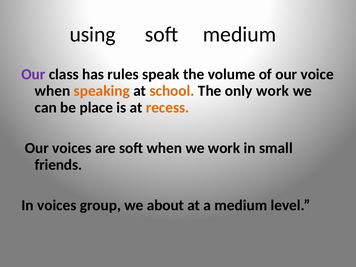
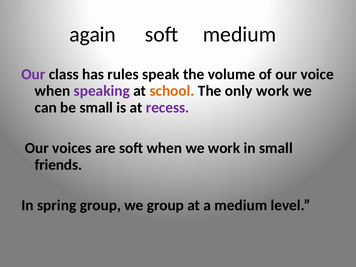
using: using -> again
speaking colour: orange -> purple
be place: place -> small
recess colour: orange -> purple
In voices: voices -> spring
we about: about -> group
